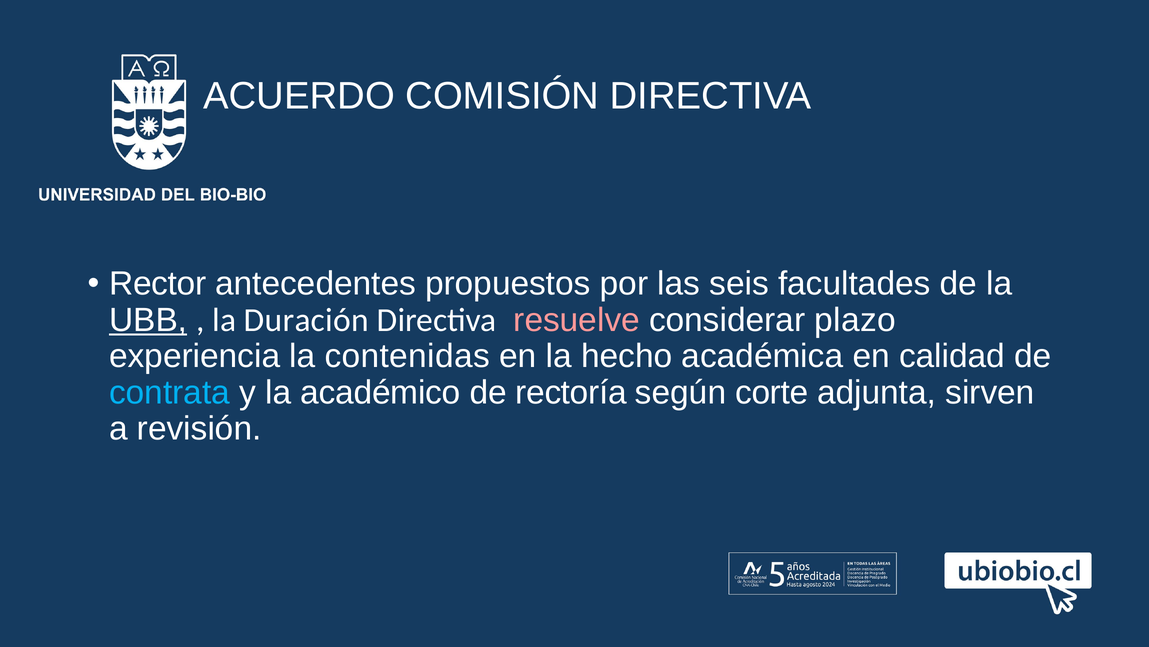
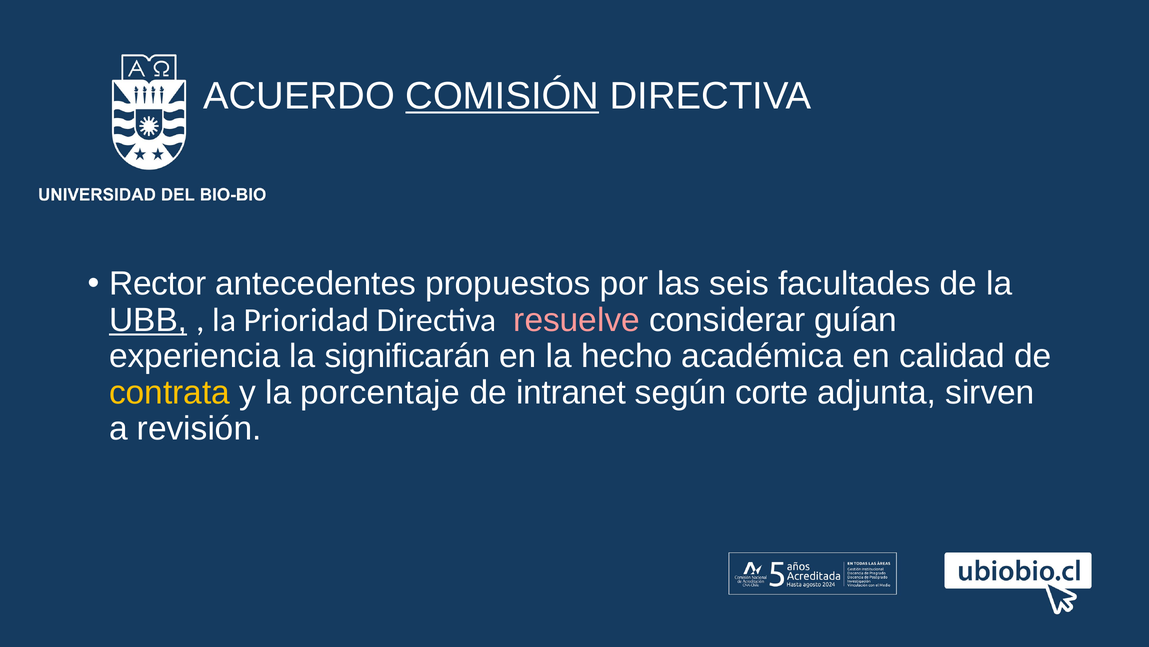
COMISIÓN underline: none -> present
Duración: Duración -> Prioridad
plazo: plazo -> guían
contenidas: contenidas -> significarán
contrata colour: light blue -> yellow
académico: académico -> porcentaje
rectoría: rectoría -> intranet
